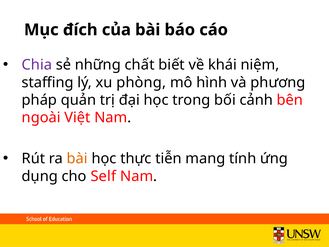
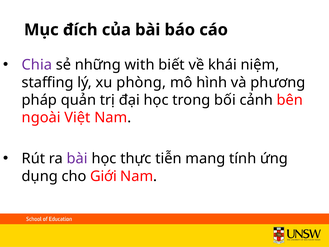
chất: chất -> with
bài at (77, 158) colour: orange -> purple
Self: Self -> Giới
